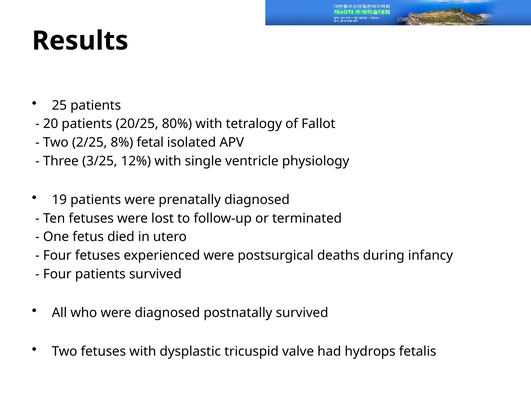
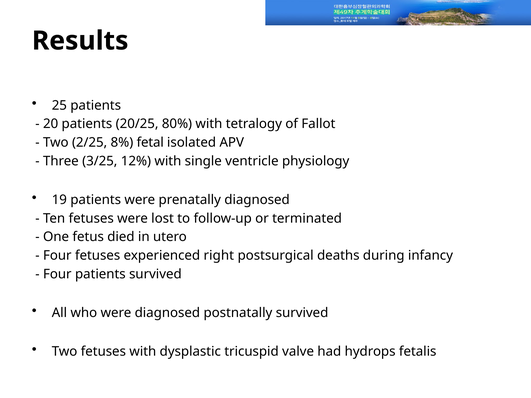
experienced were: were -> right
